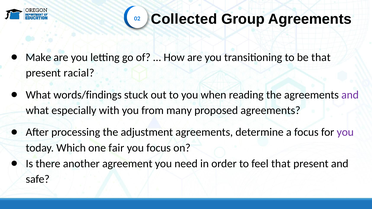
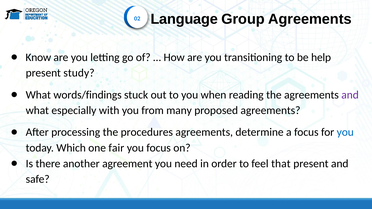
Collected: Collected -> Language
Make: Make -> Know
be that: that -> help
racial: racial -> study
adjustment: adjustment -> procedures
you at (345, 132) colour: purple -> blue
